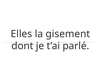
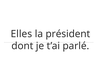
gisement: gisement -> président
